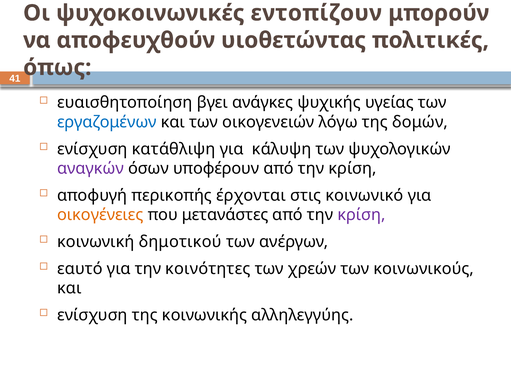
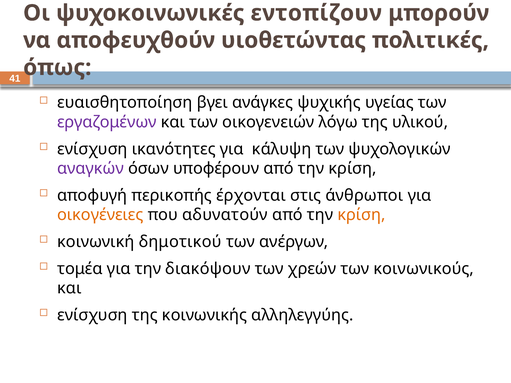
εργαζομένων colour: blue -> purple
δομών: δομών -> υλικού
κατάθλιψη: κατάθλιψη -> ικανότητες
κοινωνικό: κοινωνικό -> άνθρωποι
μετανάστες: μετανάστες -> αδυνατούν
κρίση at (361, 215) colour: purple -> orange
εαυτό: εαυτό -> τομέα
κοινότητες: κοινότητες -> διακόψουν
